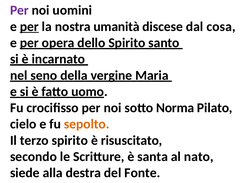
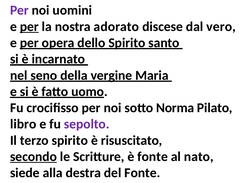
umanità: umanità -> adorato
cosa: cosa -> vero
cielo: cielo -> libro
sepolto colour: orange -> purple
secondo underline: none -> present
è santa: santa -> fonte
